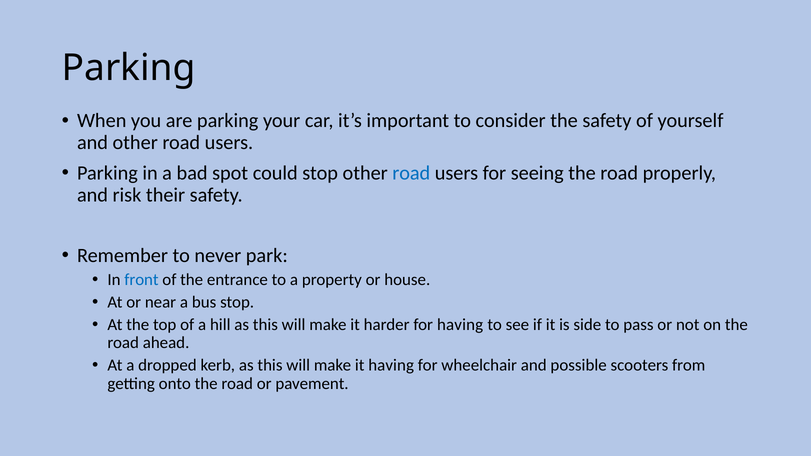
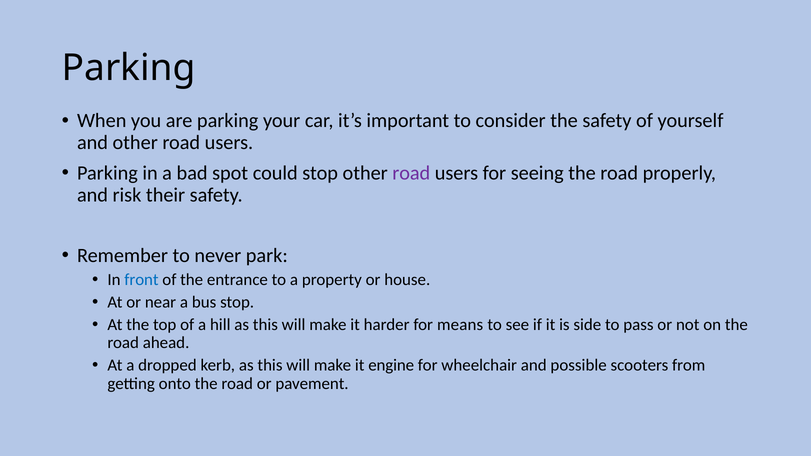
road at (411, 173) colour: blue -> purple
for having: having -> means
it having: having -> engine
